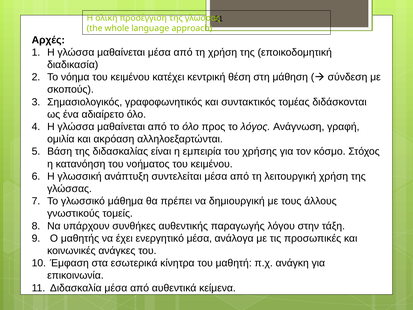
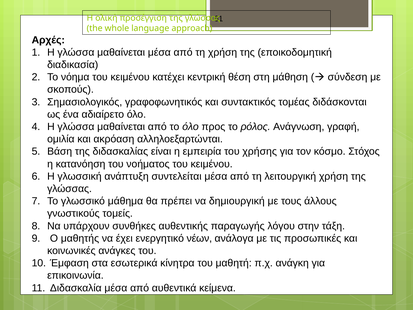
λόγος: λόγος -> ρόλος
ενεργητικό μέσα: μέσα -> νέων
